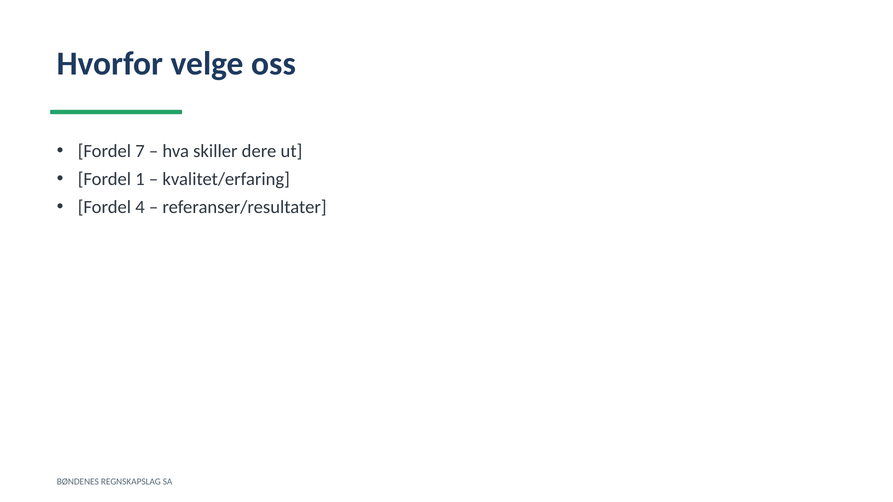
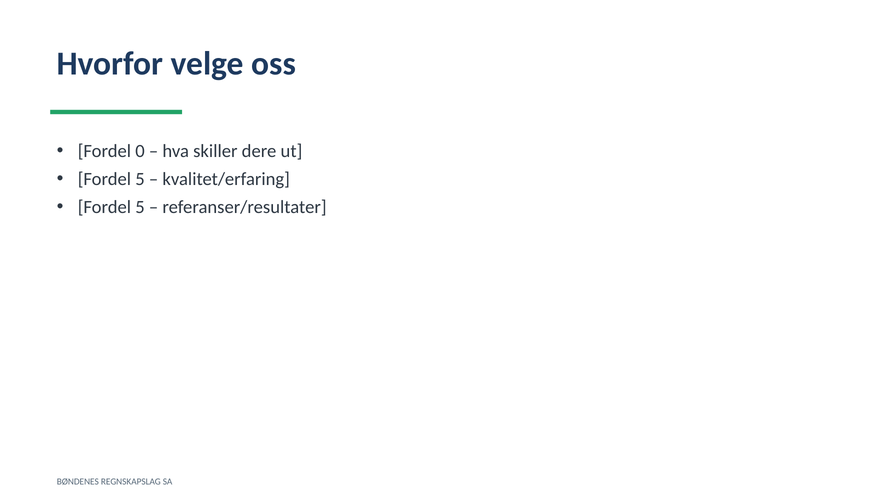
7: 7 -> 0
1 at (140, 179): 1 -> 5
4 at (140, 207): 4 -> 5
